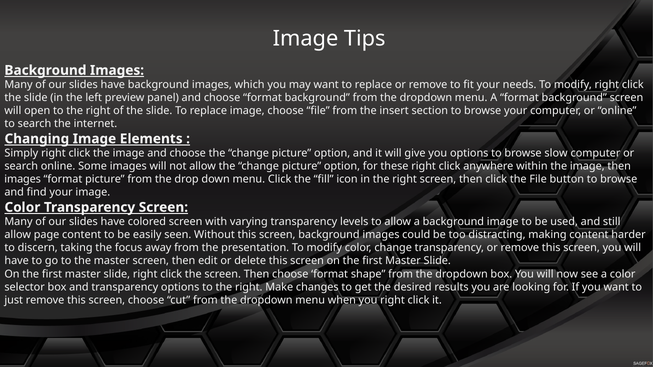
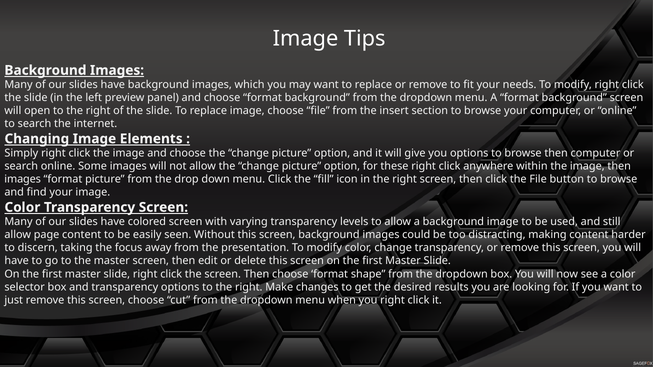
browse slow: slow -> then
